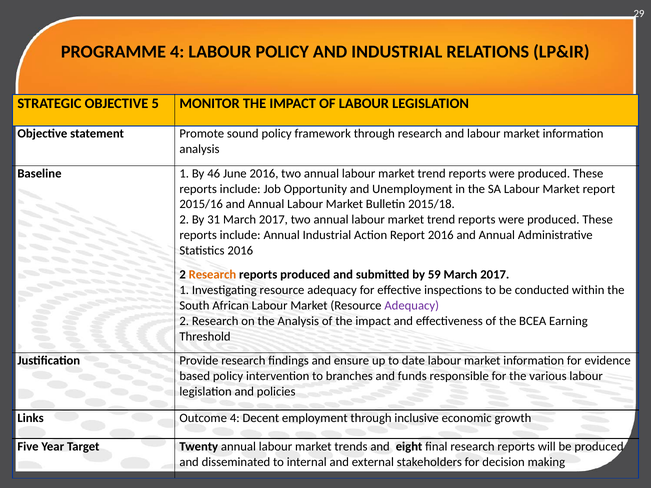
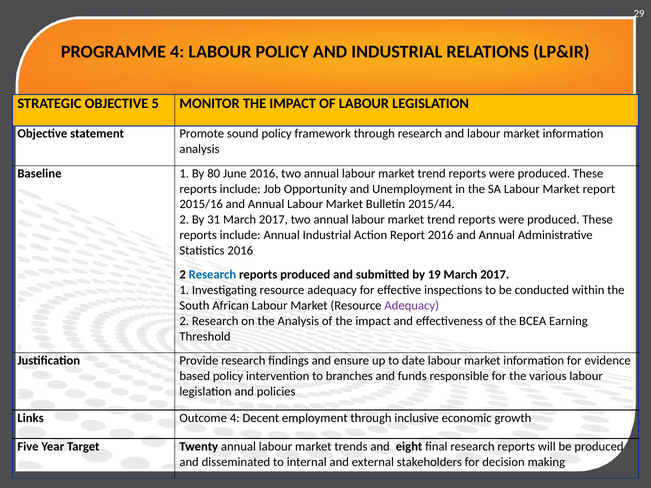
46: 46 -> 80
2015/18: 2015/18 -> 2015/44
Research at (212, 275) colour: orange -> blue
59: 59 -> 19
